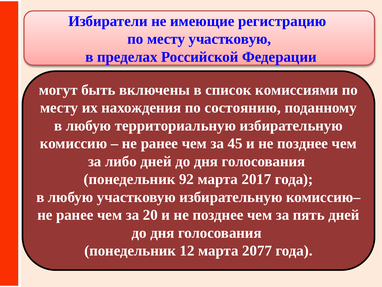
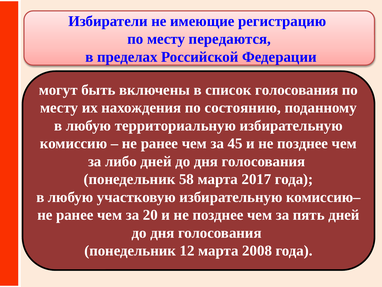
месту участковую: участковую -> передаются
список комиссиями: комиссиями -> голосования
92: 92 -> 58
2077: 2077 -> 2008
